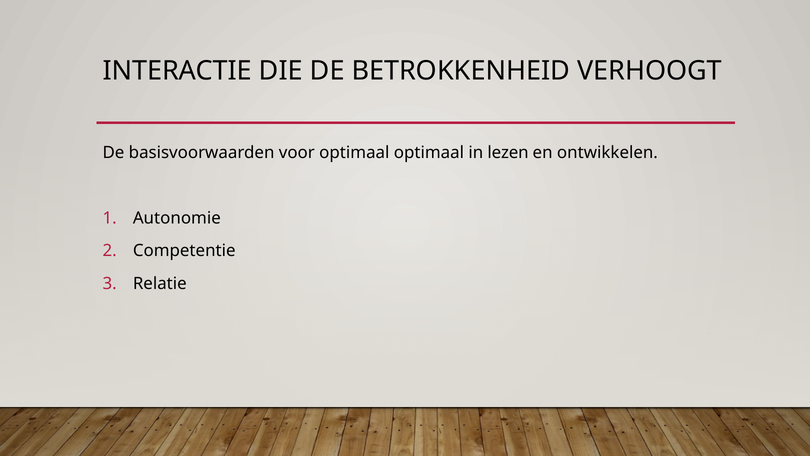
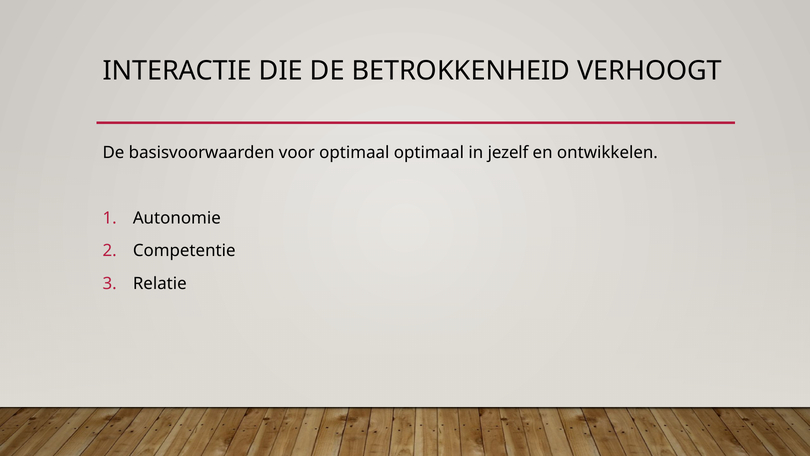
lezen: lezen -> jezelf
